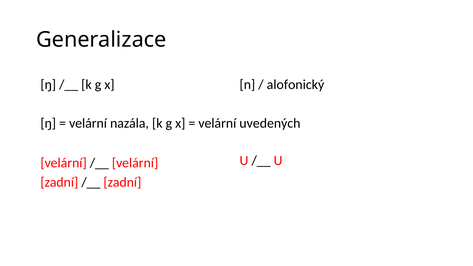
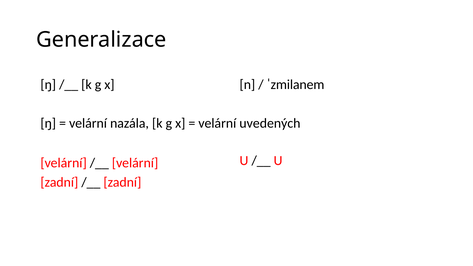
alofonický: alofonický -> ˈzmilanem
